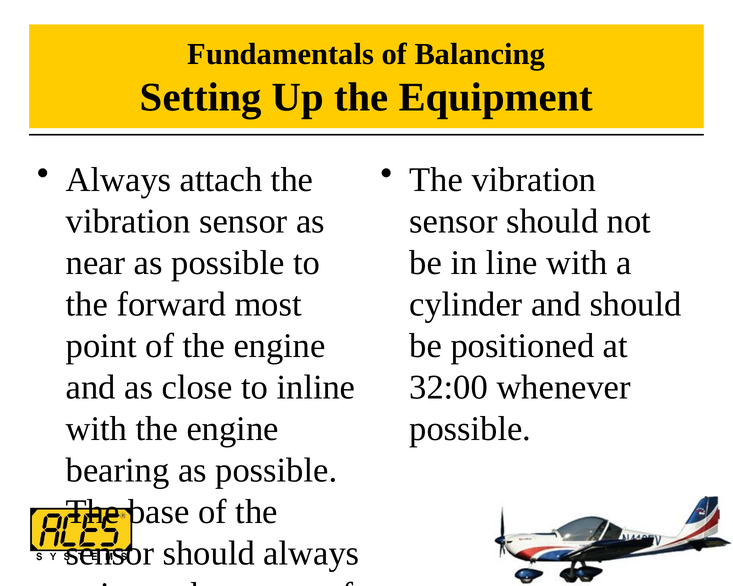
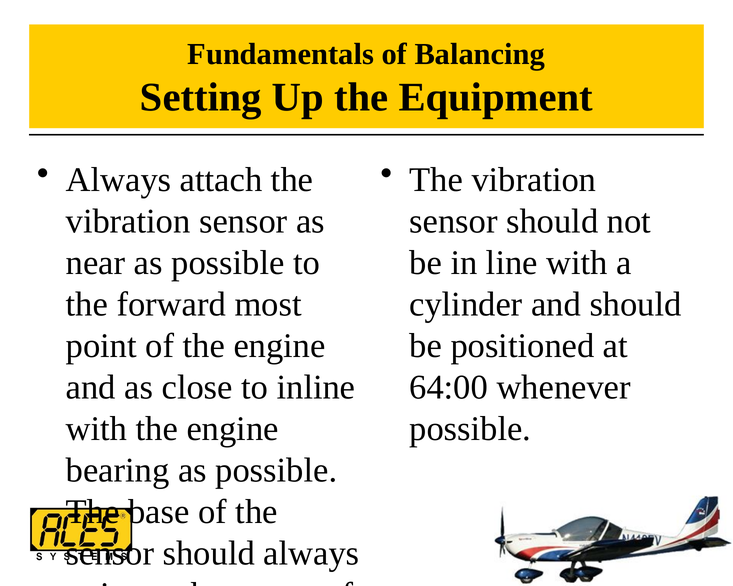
32:00: 32:00 -> 64:00
